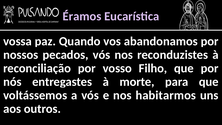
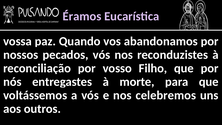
habitarmos: habitarmos -> celebremos
